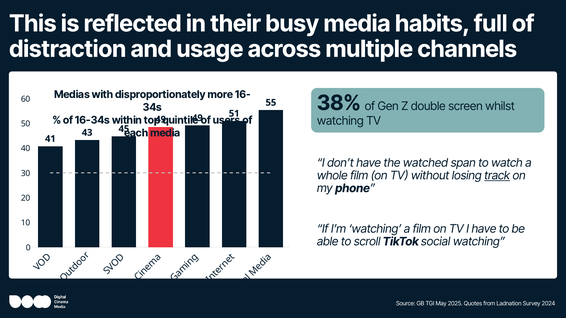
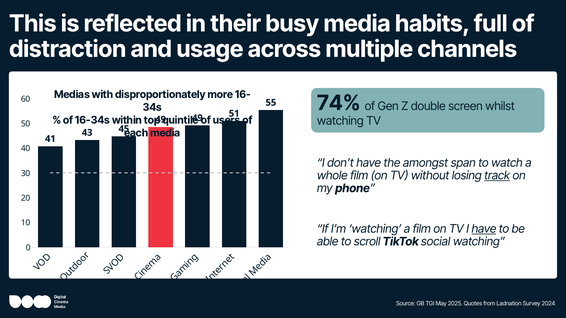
38%: 38% -> 74%
watched: watched -> amongst
have at (484, 229) underline: none -> present
